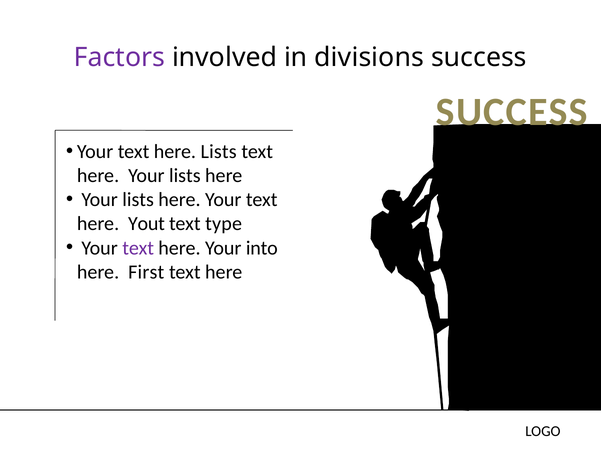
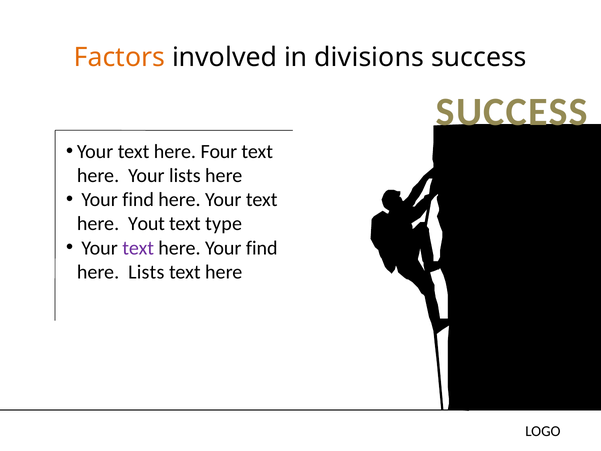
Factors colour: purple -> orange
here Lists: Lists -> Four
lists at (138, 200): lists -> find
here Your into: into -> find
here First: First -> Lists
